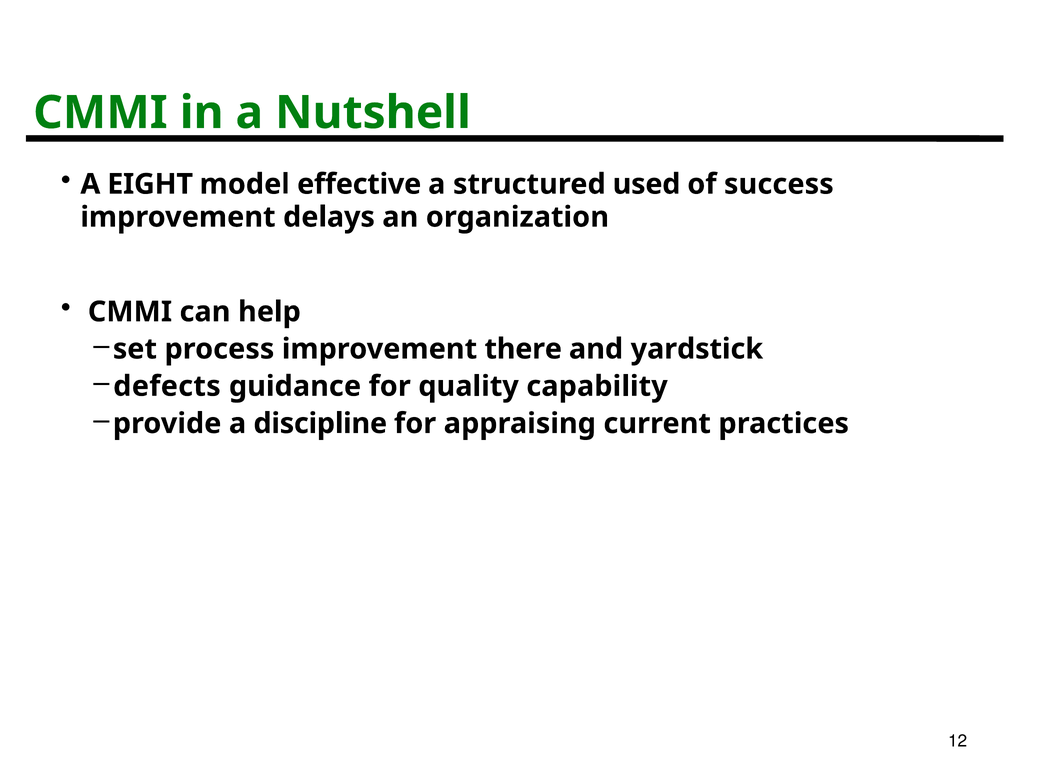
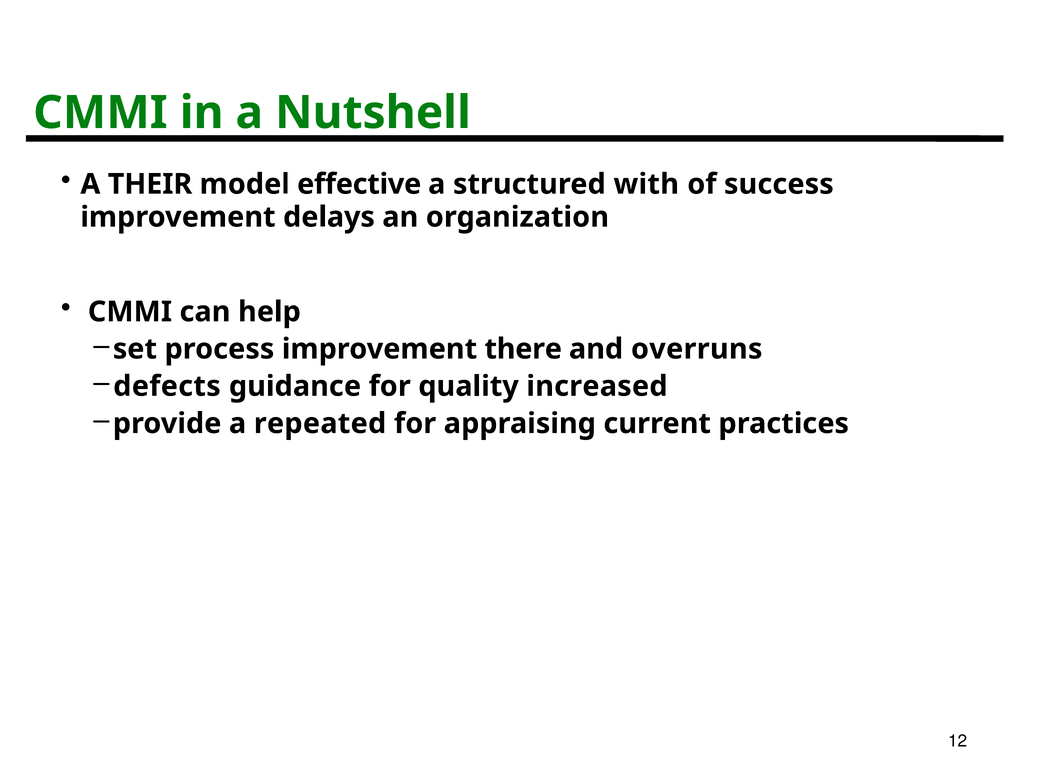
EIGHT: EIGHT -> THEIR
used: used -> with
yardstick: yardstick -> overruns
capability: capability -> increased
discipline: discipline -> repeated
